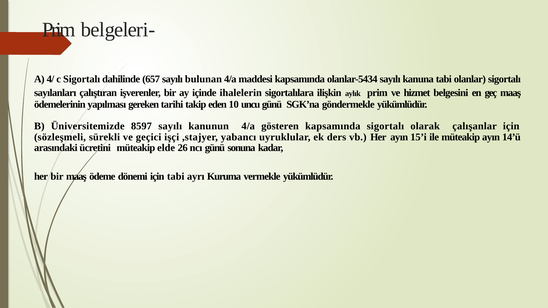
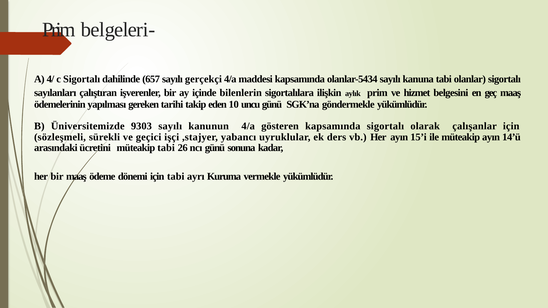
bulunan: bulunan -> gerçekçi
ihalelerin: ihalelerin -> bilenlerin
8597: 8597 -> 9303
müteakip elde: elde -> tabi
